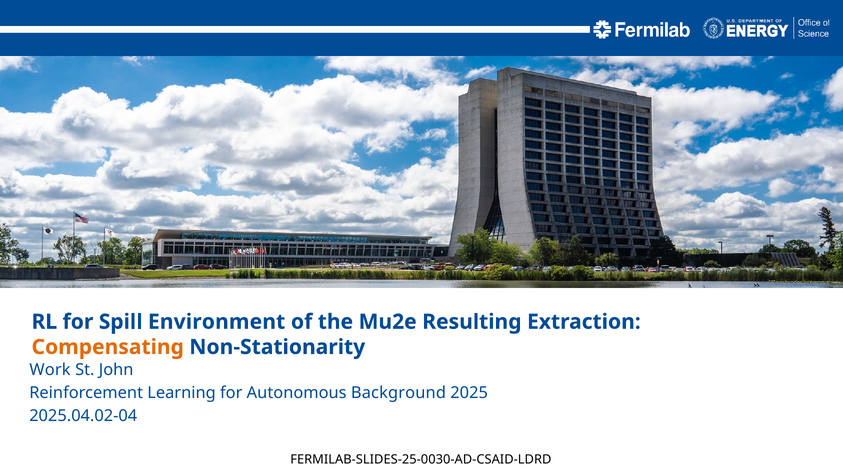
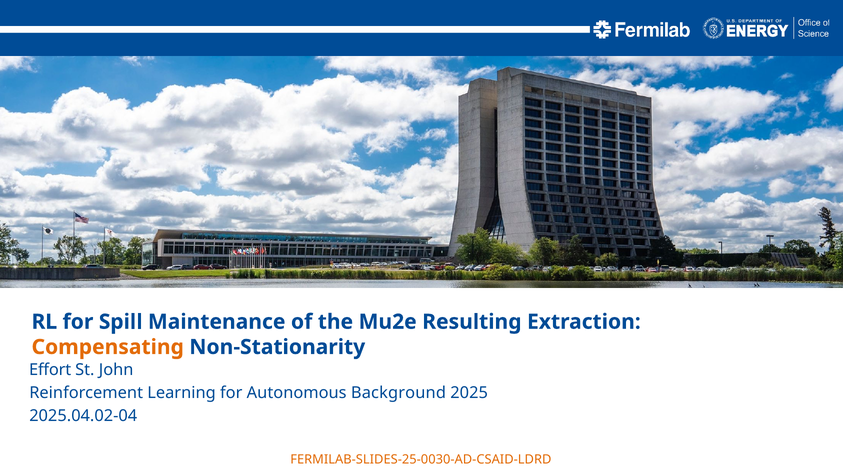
Environment: Environment -> Maintenance
Work: Work -> Effort
FERMILAB-SLIDES-25-0030-AD-CSAID-LDRD colour: black -> orange
